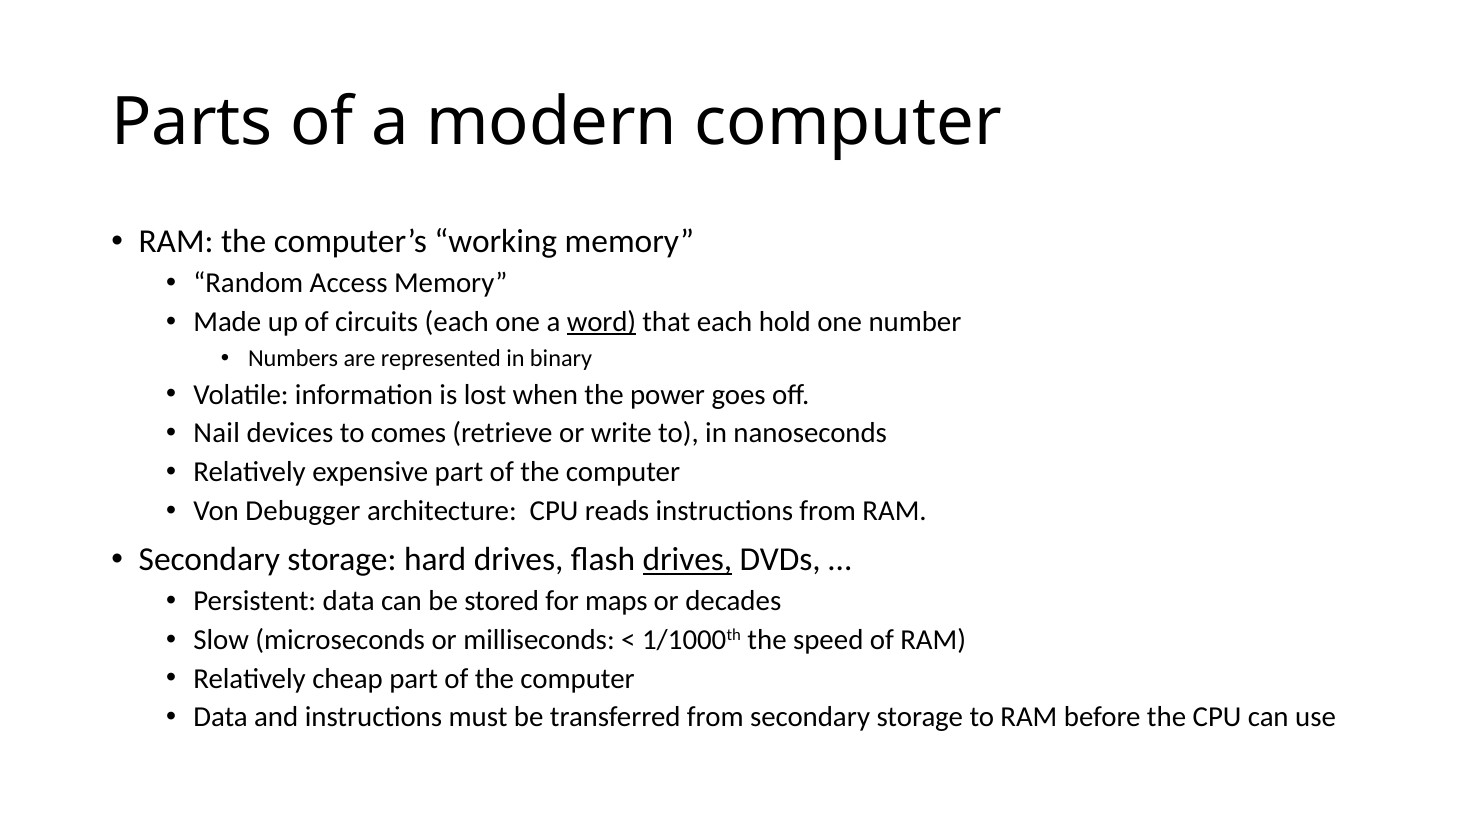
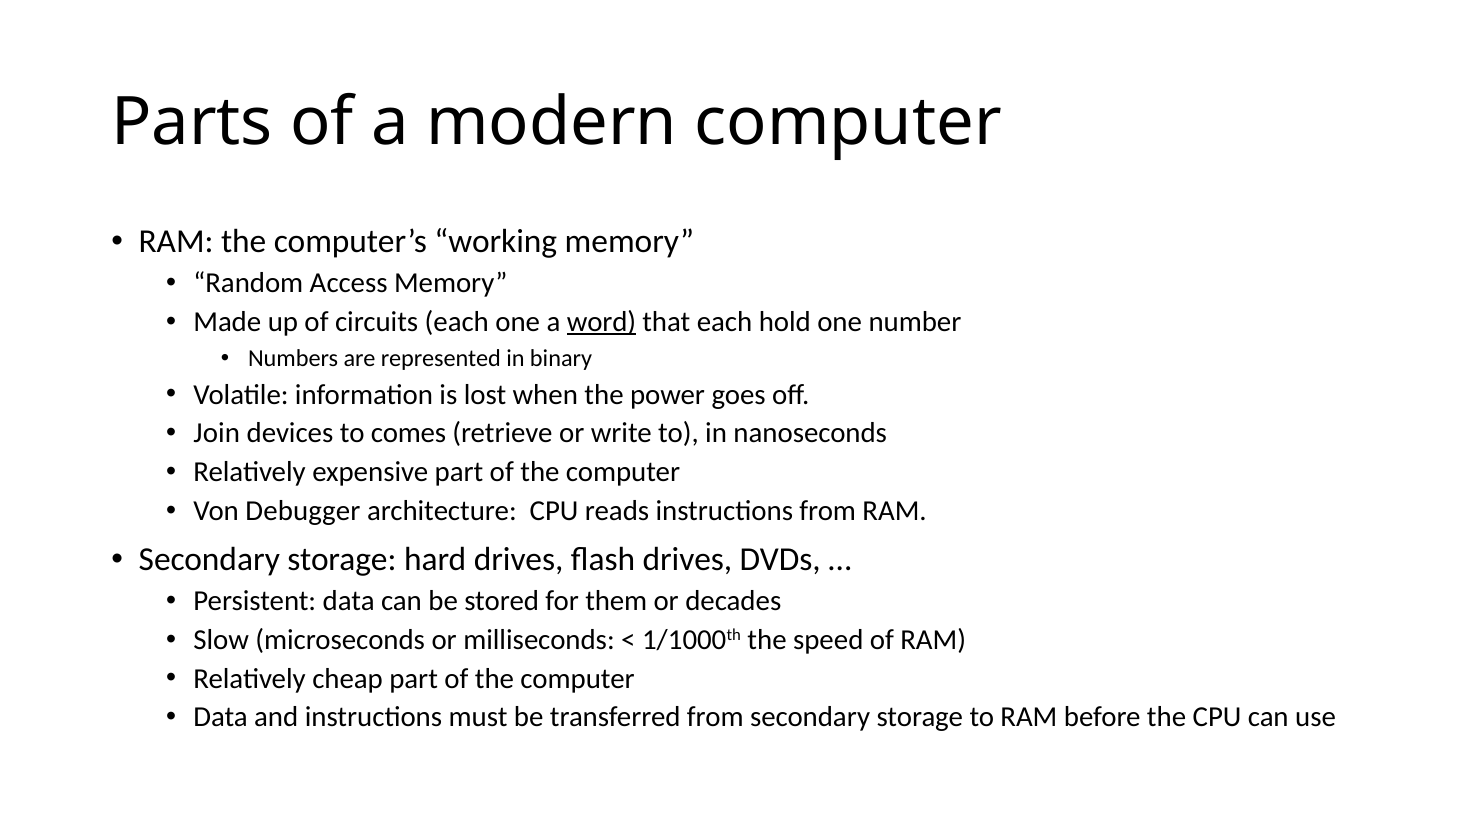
Nail: Nail -> Join
drives at (687, 560) underline: present -> none
maps: maps -> them
